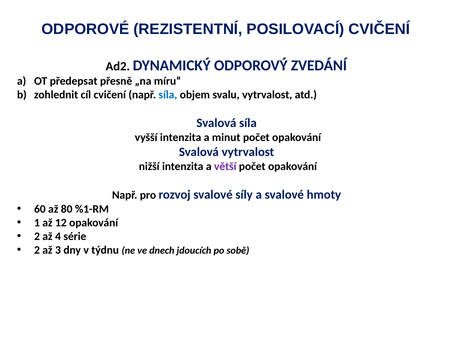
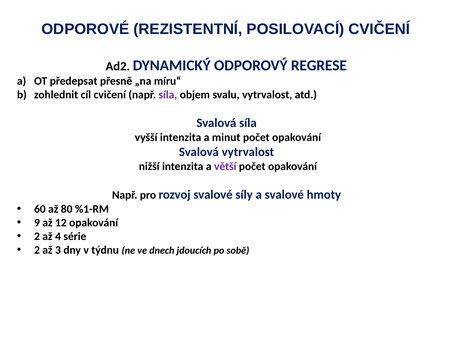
ZVEDÁNÍ: ZVEDÁNÍ -> REGRESE
síla at (168, 95) colour: blue -> purple
1: 1 -> 9
